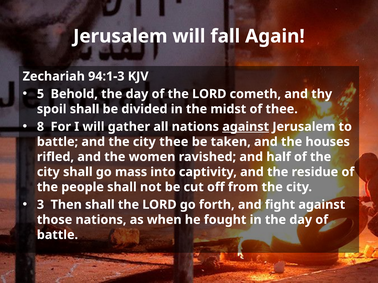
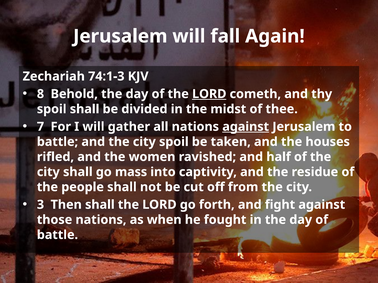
94:1-3: 94:1-3 -> 74:1-3
5: 5 -> 8
LORD at (209, 94) underline: none -> present
8: 8 -> 7
city thee: thee -> spoil
